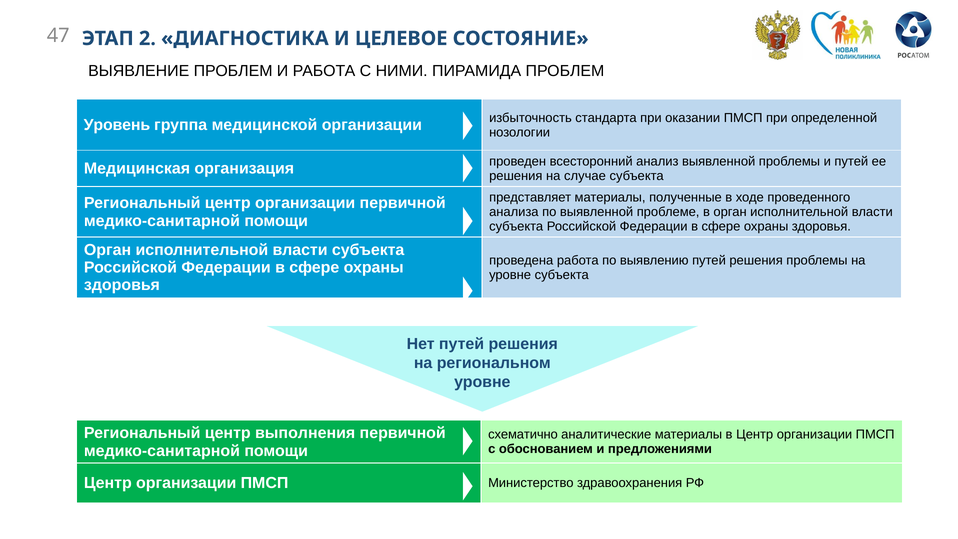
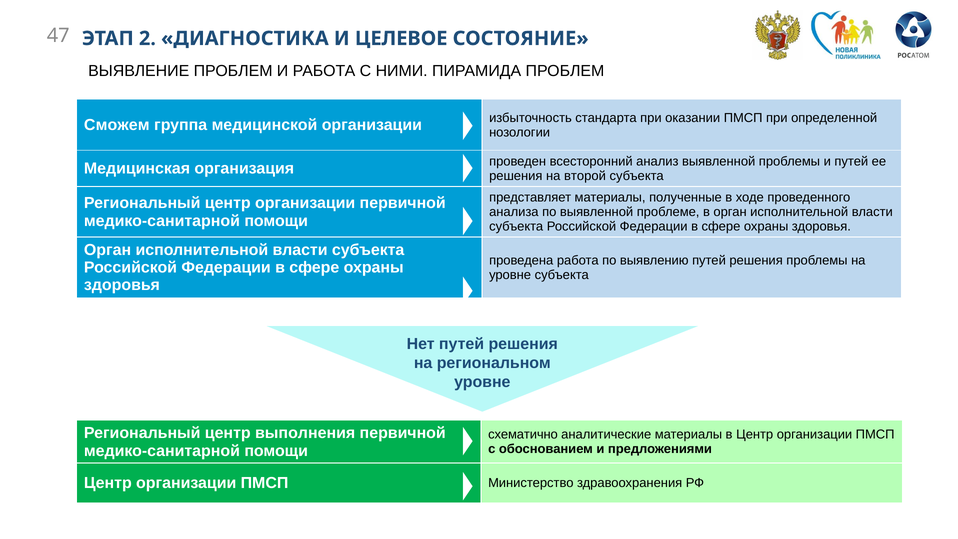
Уровень: Уровень -> Cможем
случае: случае -> второй
